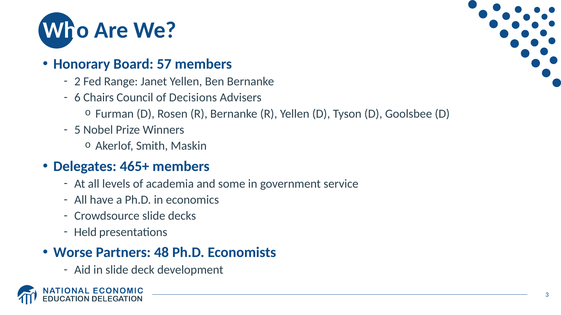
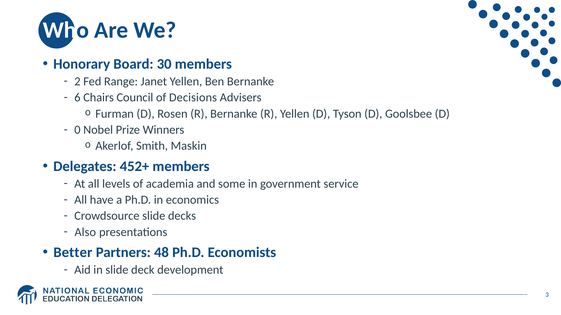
57: 57 -> 30
5: 5 -> 0
465+: 465+ -> 452+
Held: Held -> Also
Worse: Worse -> Better
